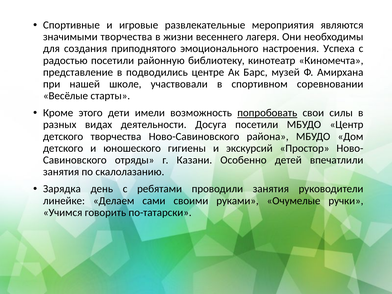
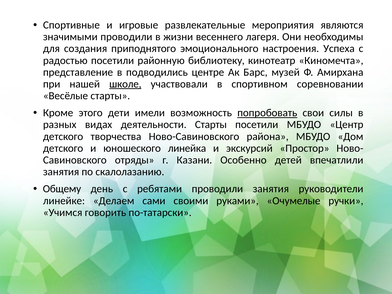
значимыми творчества: творчества -> проводили
школе underline: none -> present
деятельности Досуга: Досуга -> Старты
гигиены: гигиены -> линейка
Зарядка: Зарядка -> Общему
